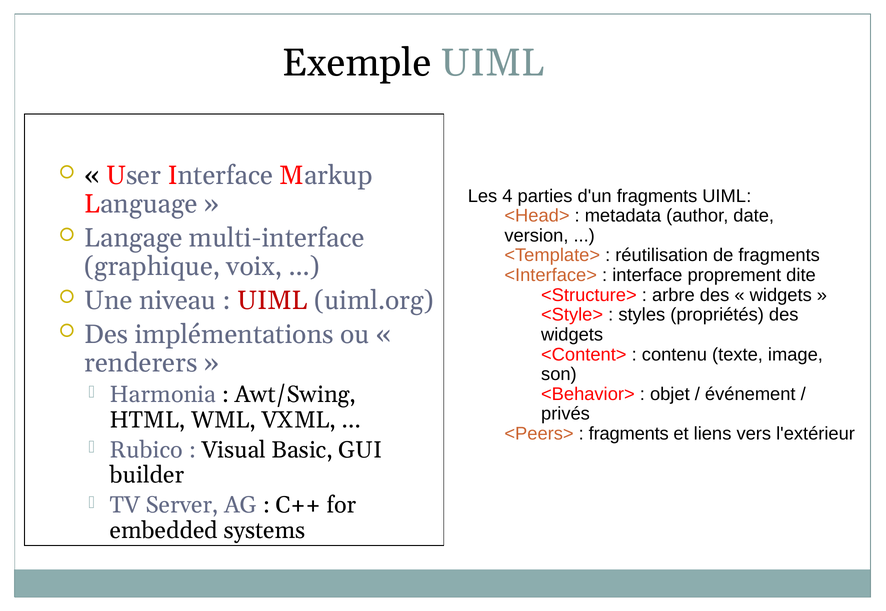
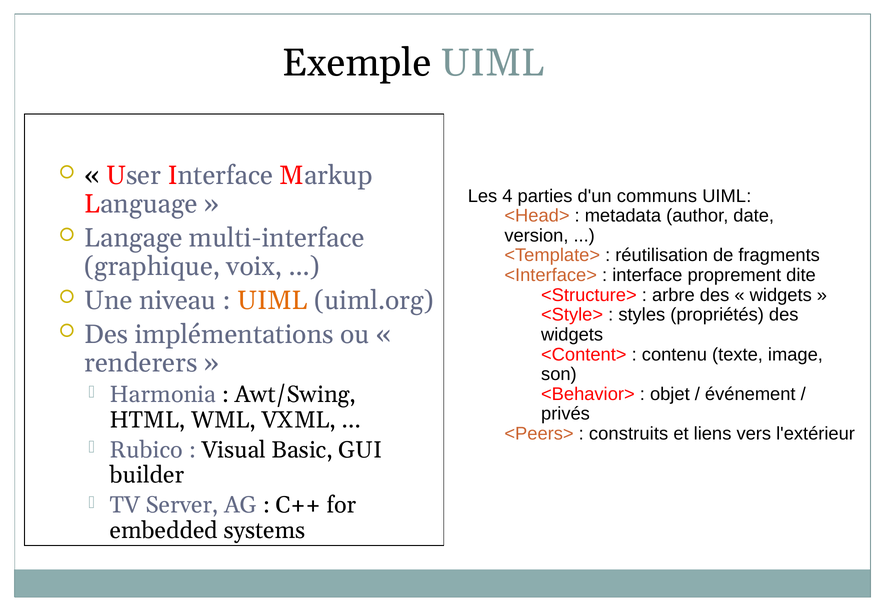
d'un fragments: fragments -> communs
UIML at (272, 301) colour: red -> orange
fragments at (629, 434): fragments -> construits
